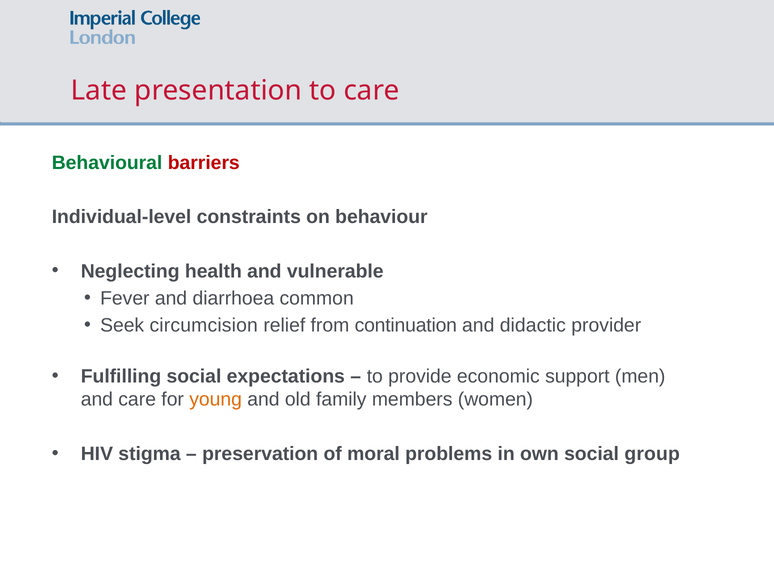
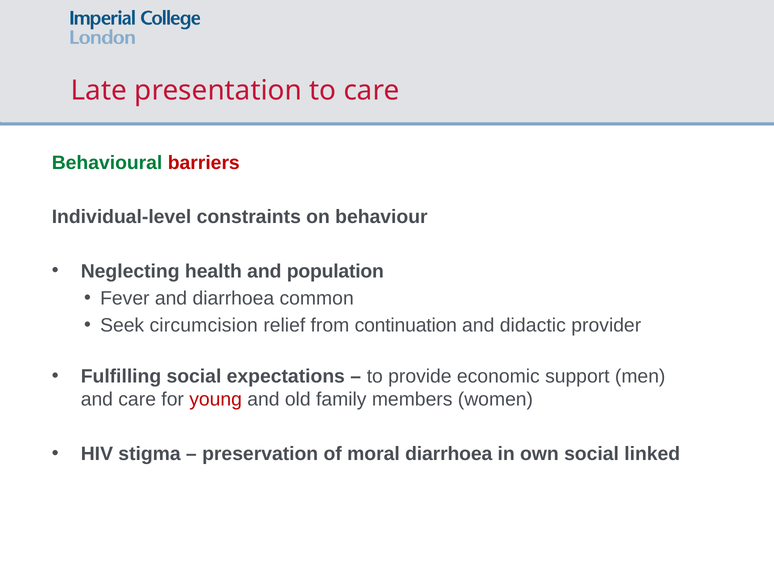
vulnerable: vulnerable -> population
young colour: orange -> red
moral problems: problems -> diarrhoea
group: group -> linked
